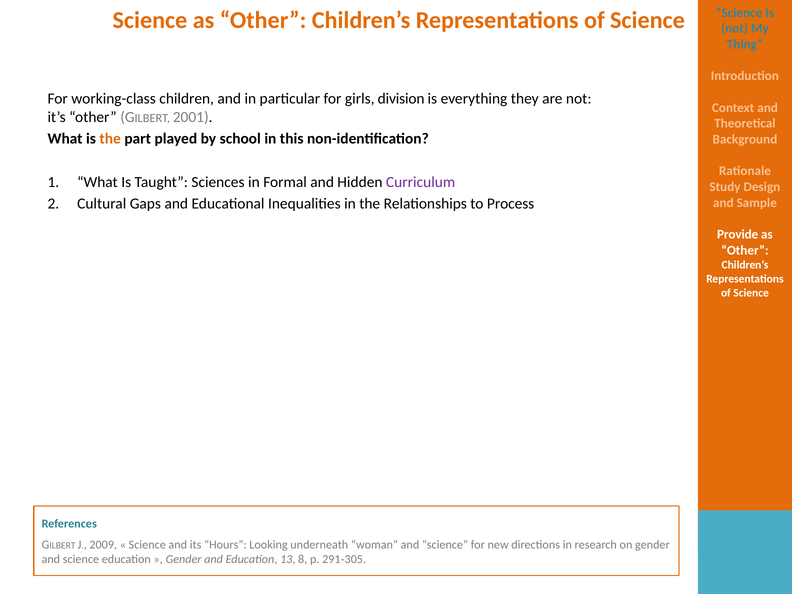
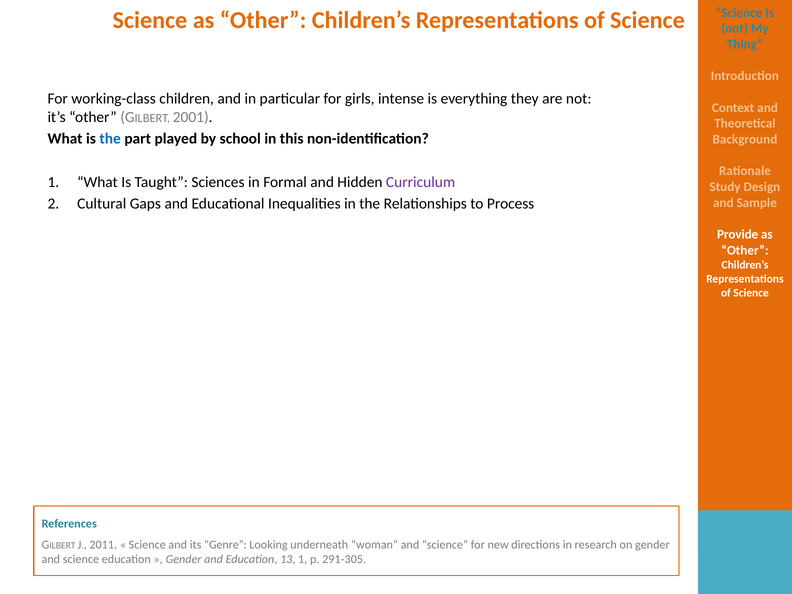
division: division -> intense
the at (110, 139) colour: orange -> blue
2009: 2009 -> 2011
Hours: Hours -> Genre
13 8: 8 -> 1
